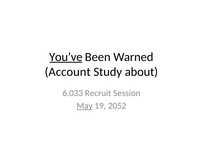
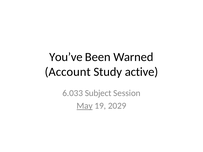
You’ve underline: present -> none
about: about -> active
Recruit: Recruit -> Subject
2052: 2052 -> 2029
